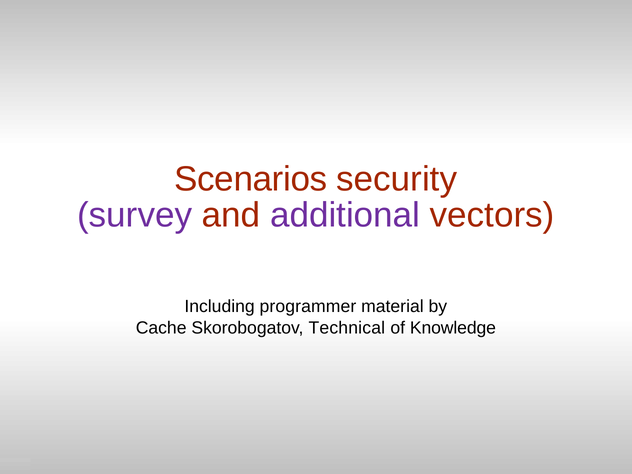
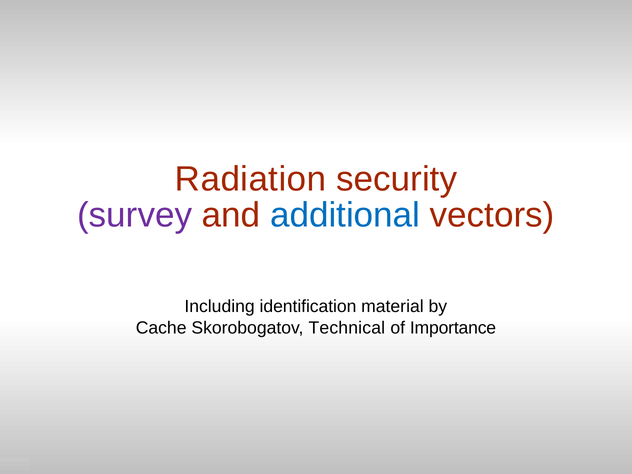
Scenarios: Scenarios -> Radiation
additional colour: purple -> blue
programmer: programmer -> identification
Knowledge: Knowledge -> Importance
